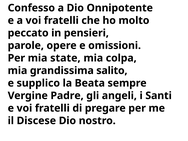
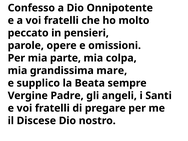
state: state -> parte
salito: salito -> mare
